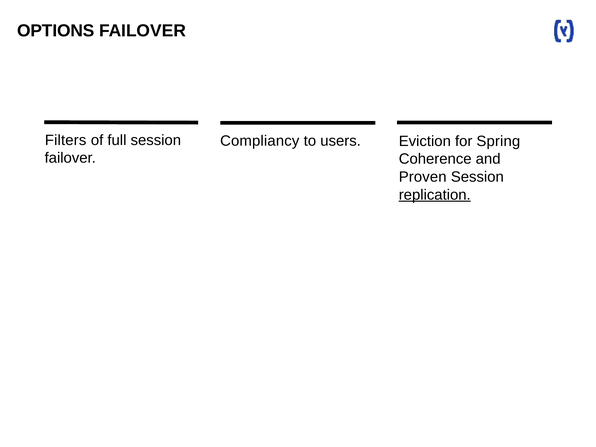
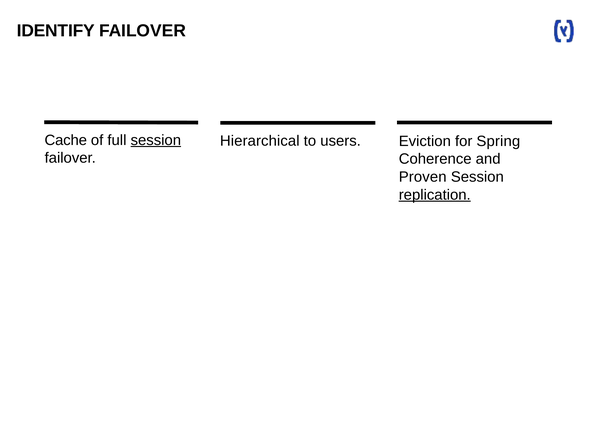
OPTIONS: OPTIONS -> IDENTIFY
Filters: Filters -> Cache
session at (156, 140) underline: none -> present
Compliancy: Compliancy -> Hierarchical
